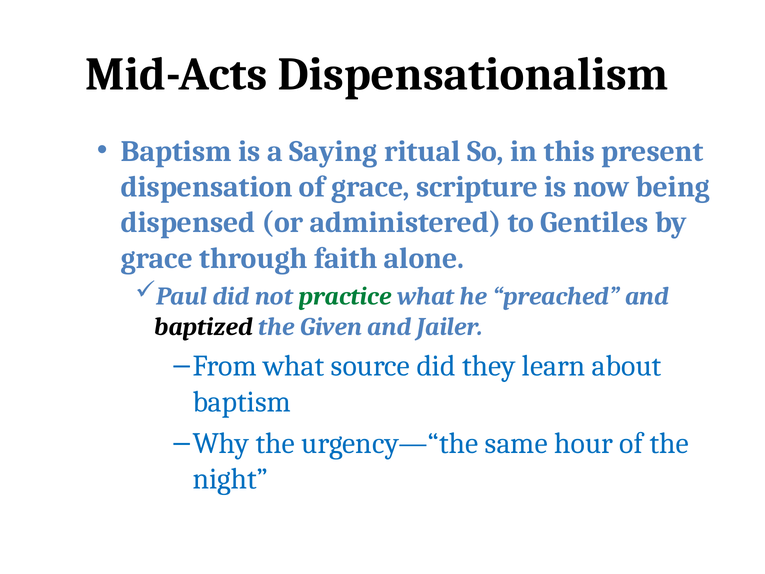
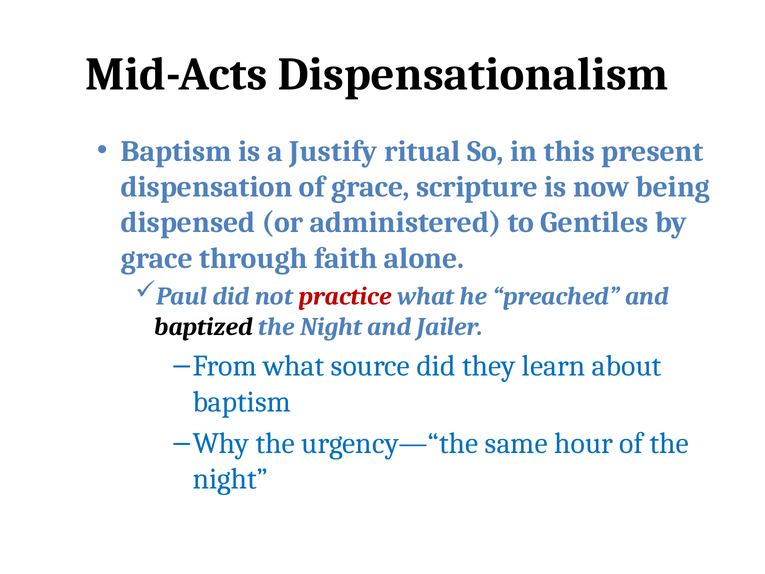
Saying: Saying -> Justify
practice colour: green -> red
Given at (331, 327): Given -> Night
